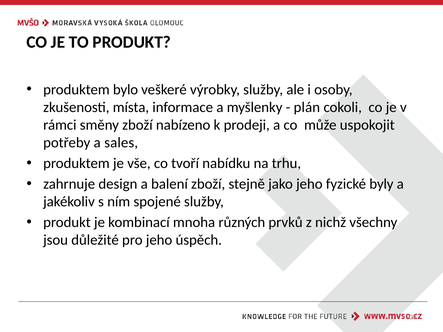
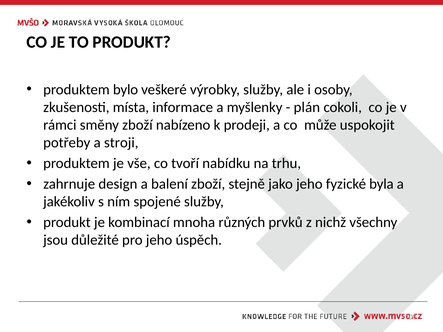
sales: sales -> stroji
byly: byly -> byla
